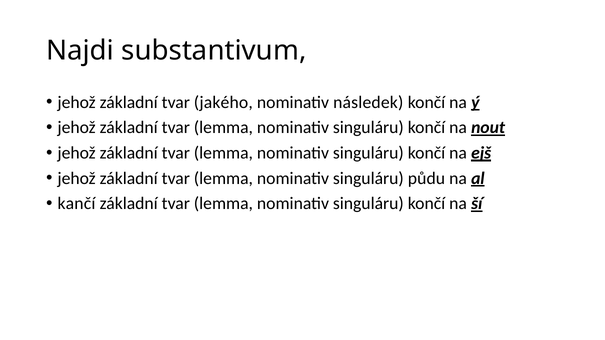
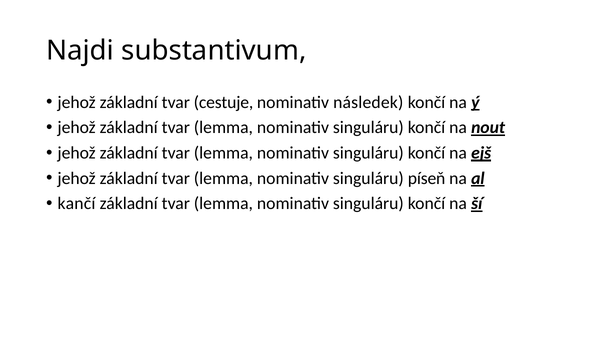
jakého: jakého -> cestuje
půdu: půdu -> píseň
